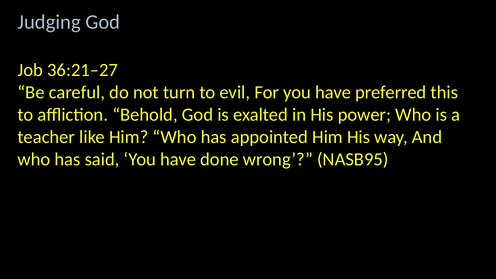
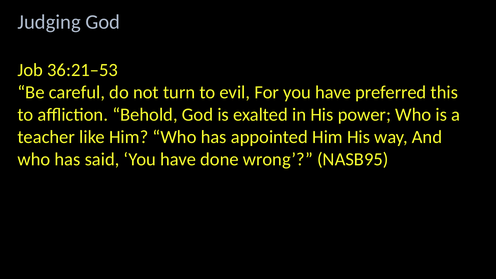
36:21–27: 36:21–27 -> 36:21–53
